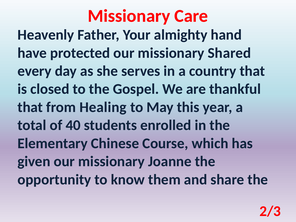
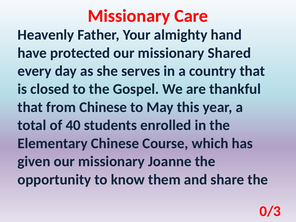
from Healing: Healing -> Chinese
2/3: 2/3 -> 0/3
